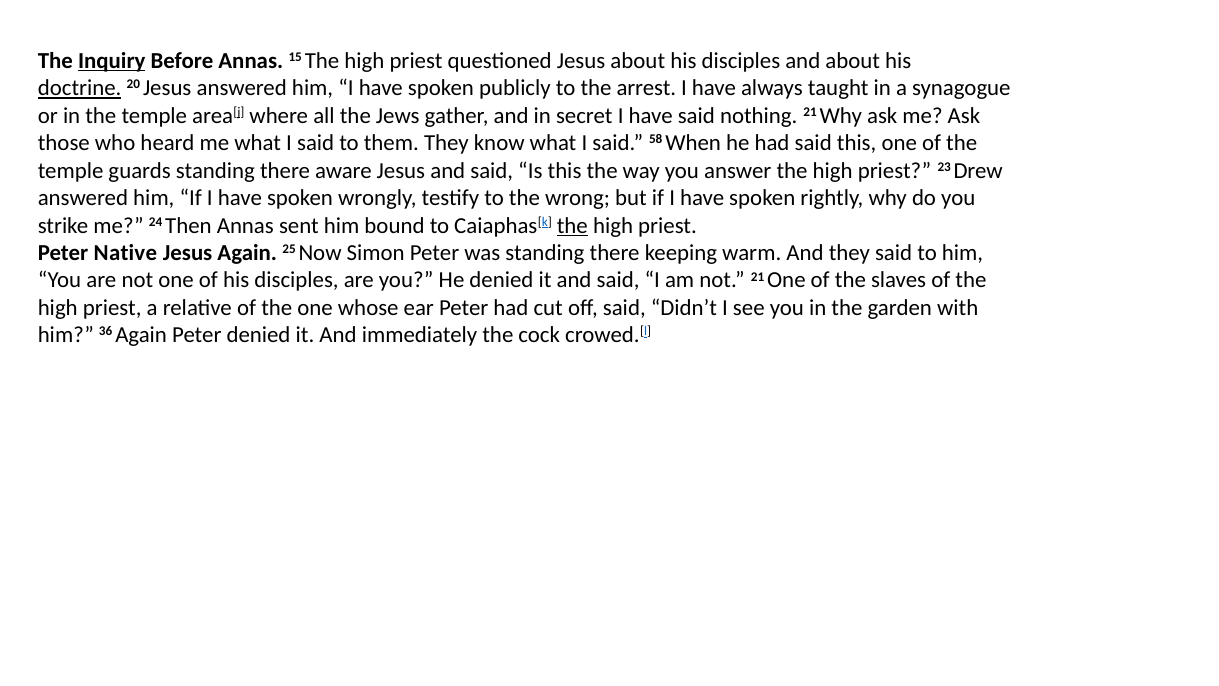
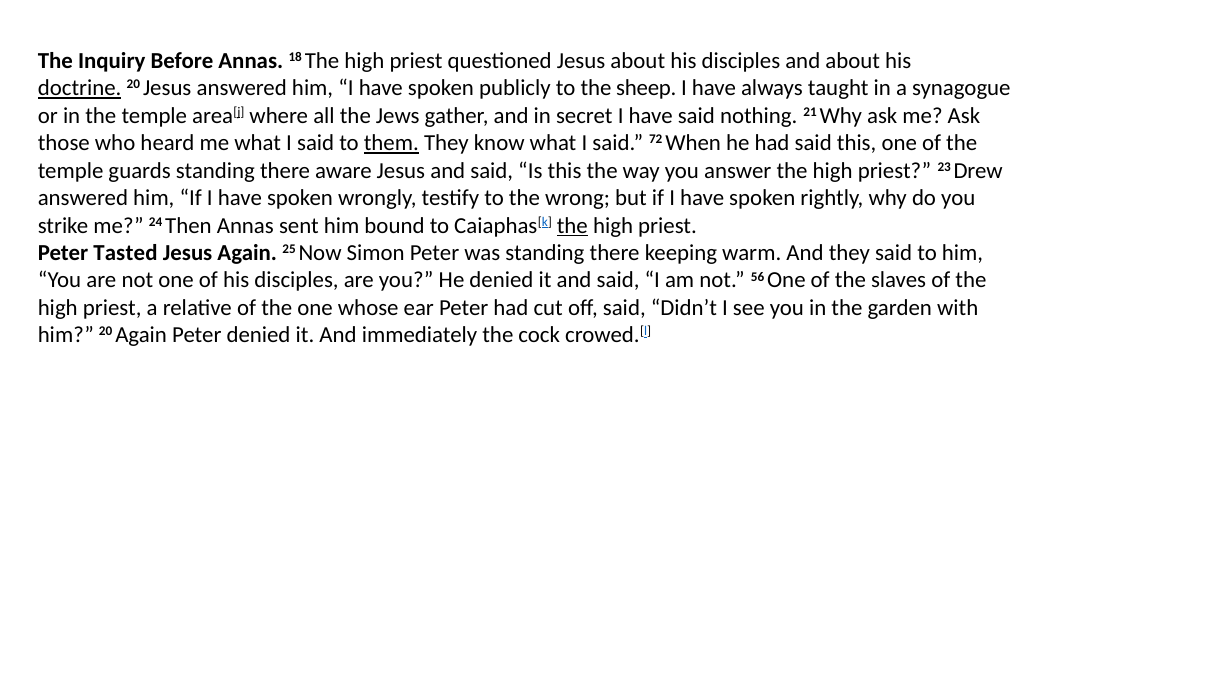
Inquiry underline: present -> none
15: 15 -> 18
arrest: arrest -> sheep
them underline: none -> present
58: 58 -> 72
Native: Native -> Tasted
not 21: 21 -> 56
him 36: 36 -> 20
